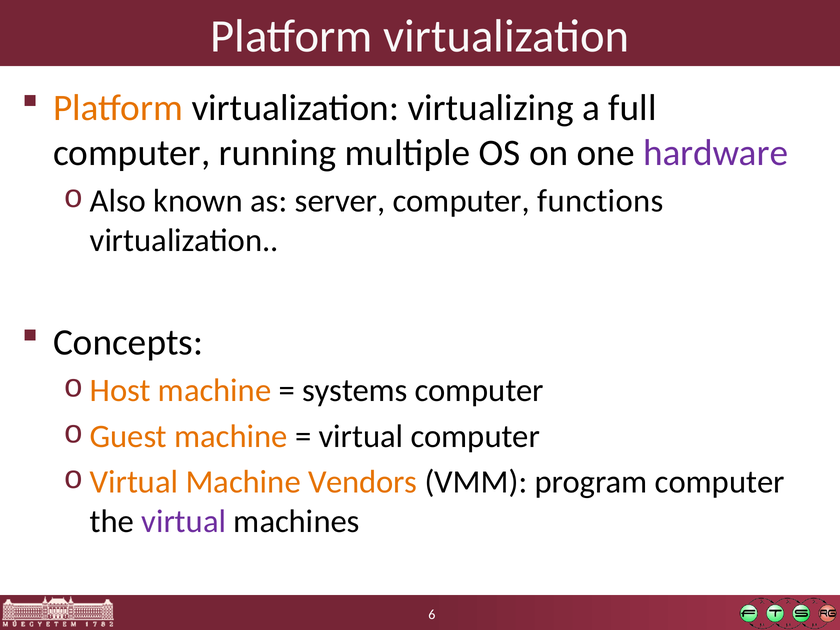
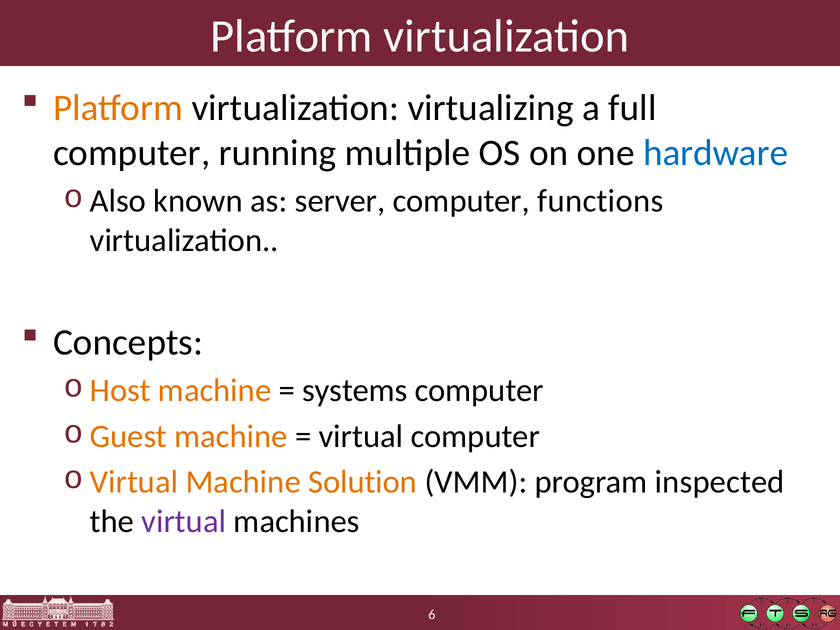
hardware colour: purple -> blue
Vendors: Vendors -> Solution
program computer: computer -> inspected
